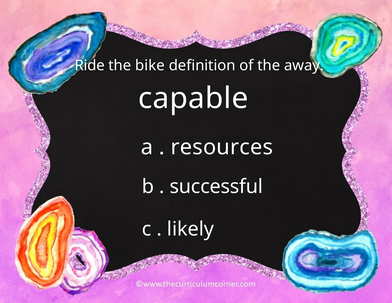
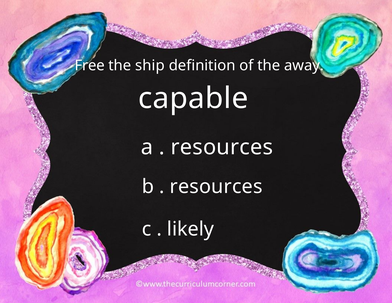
Ride: Ride -> Free
bike: bike -> ship
successful at (216, 186): successful -> resources
